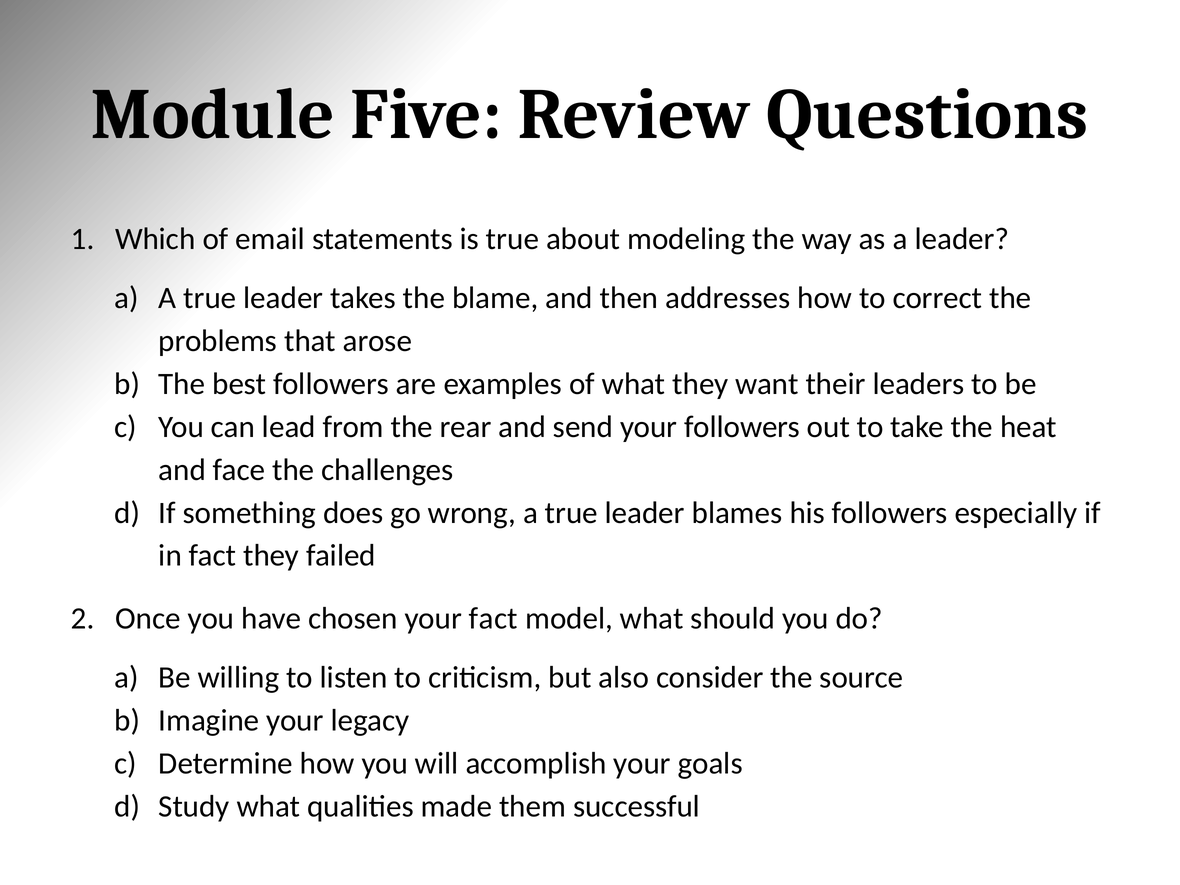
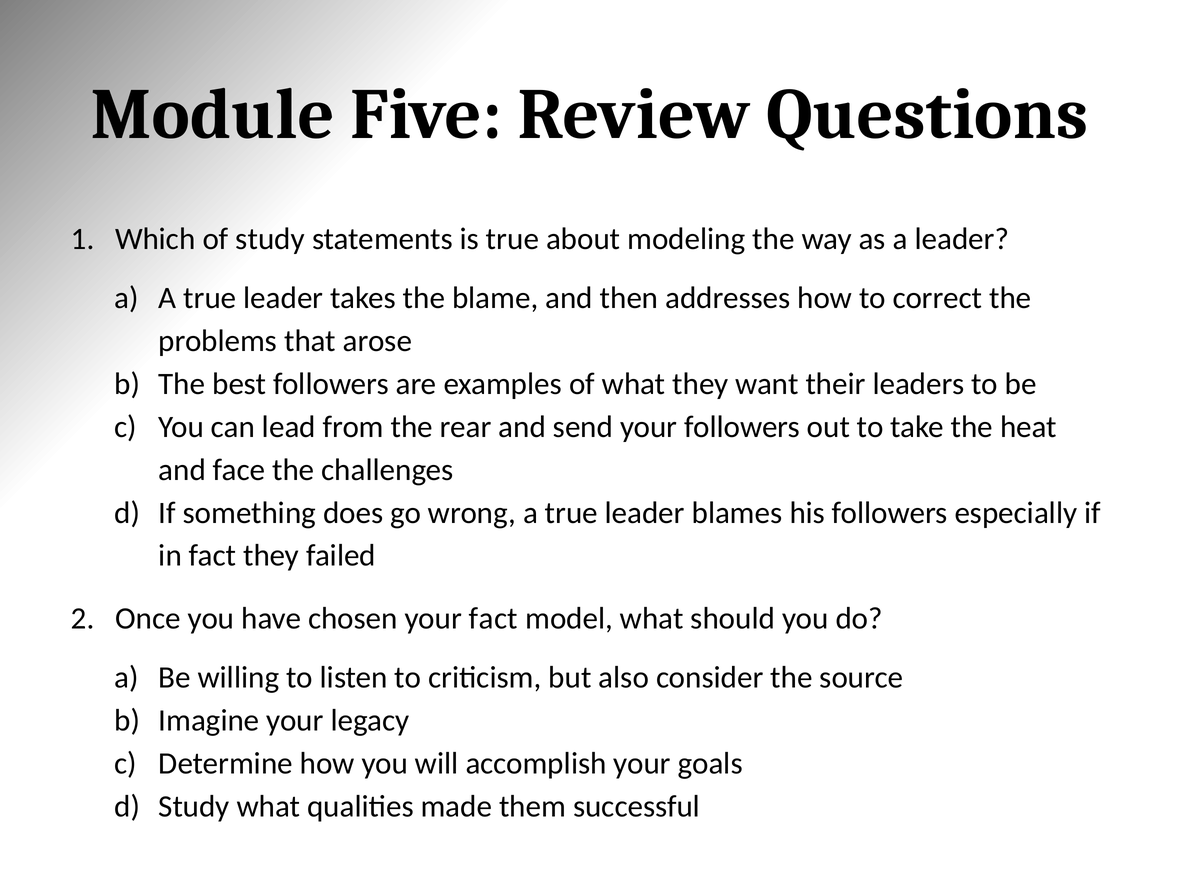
of email: email -> study
